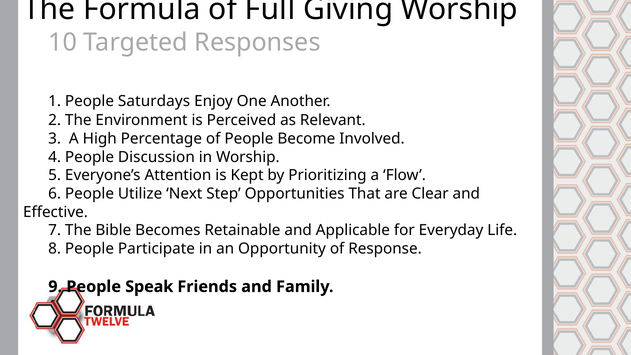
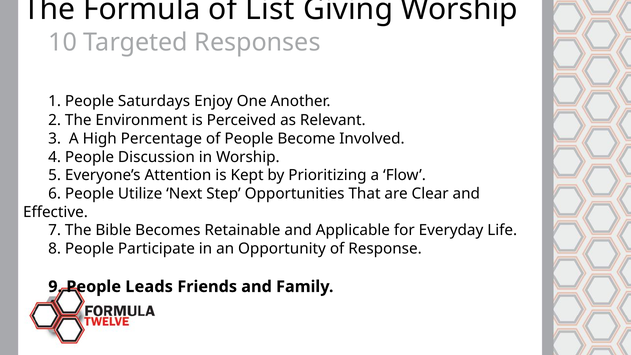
Full: Full -> List
Speak: Speak -> Leads
